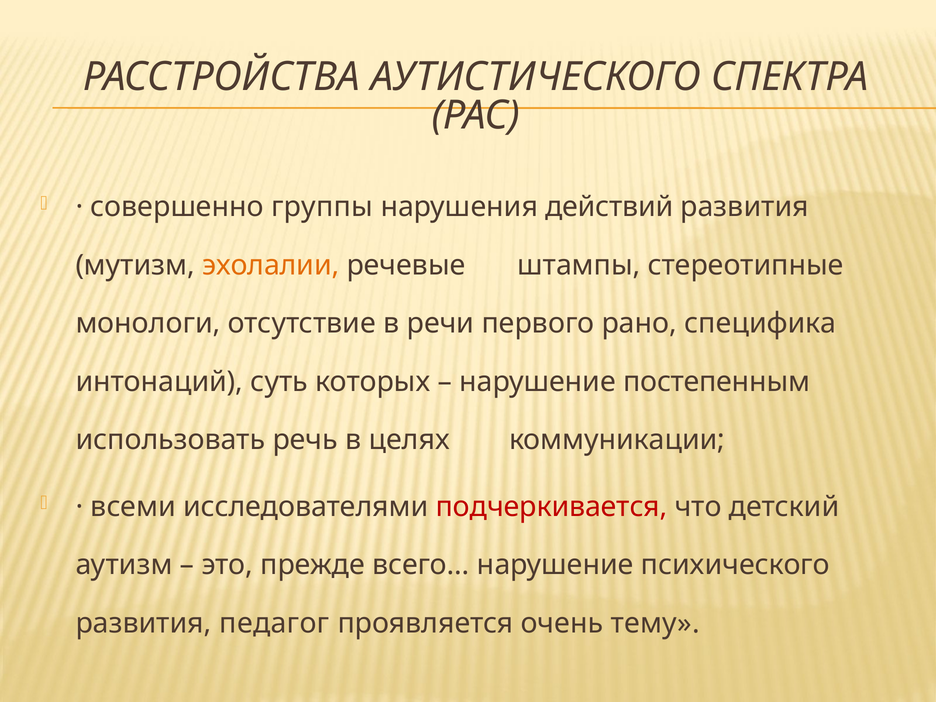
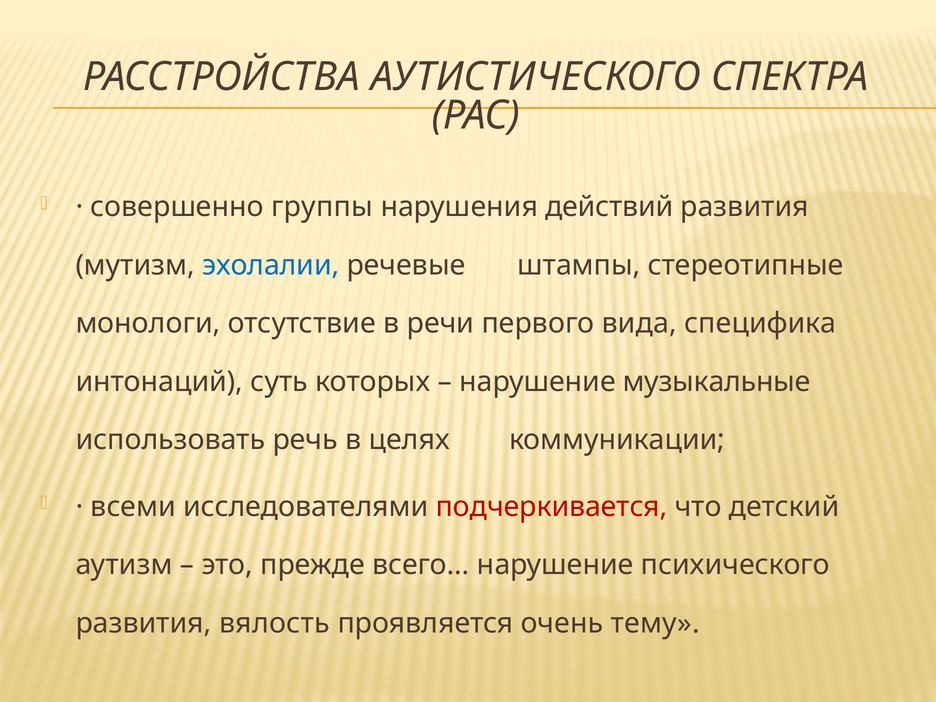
эхолалии colour: orange -> blue
рано: рано -> вида
постепенным: постепенным -> музыкальные
педагог: педагог -> вялость
